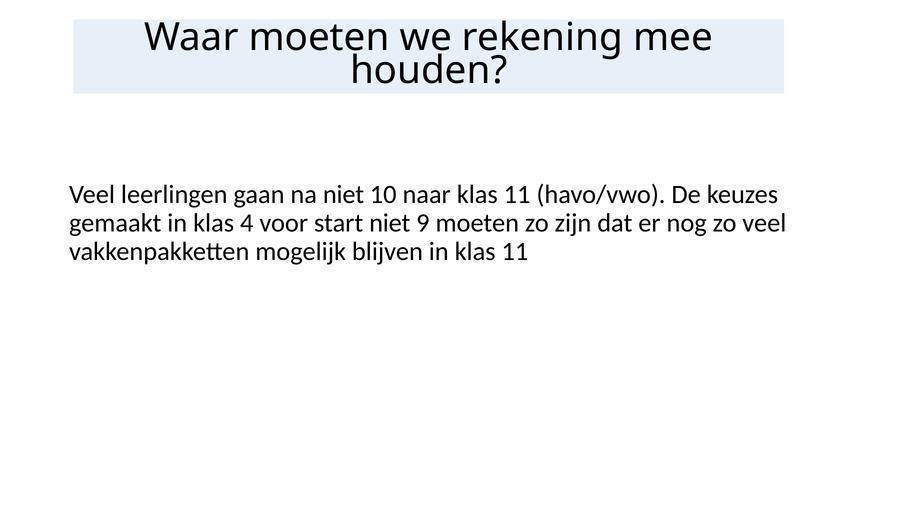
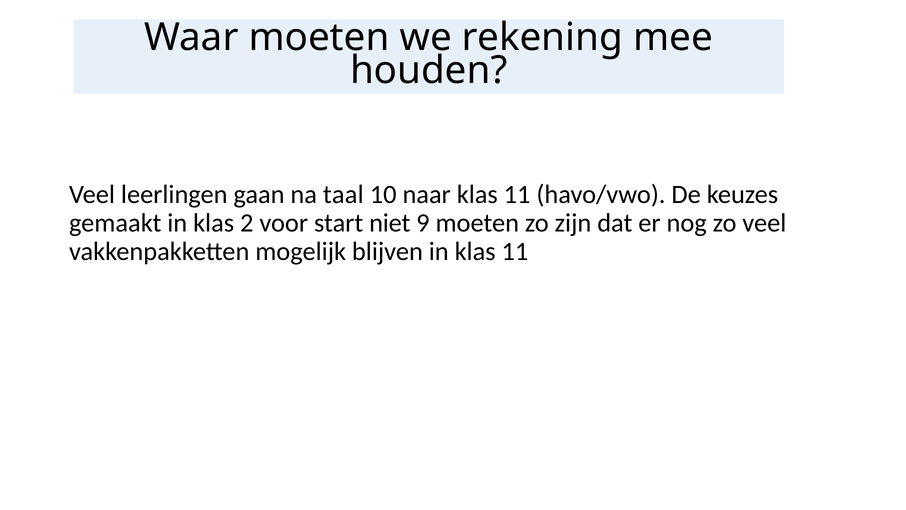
na niet: niet -> taal
4: 4 -> 2
